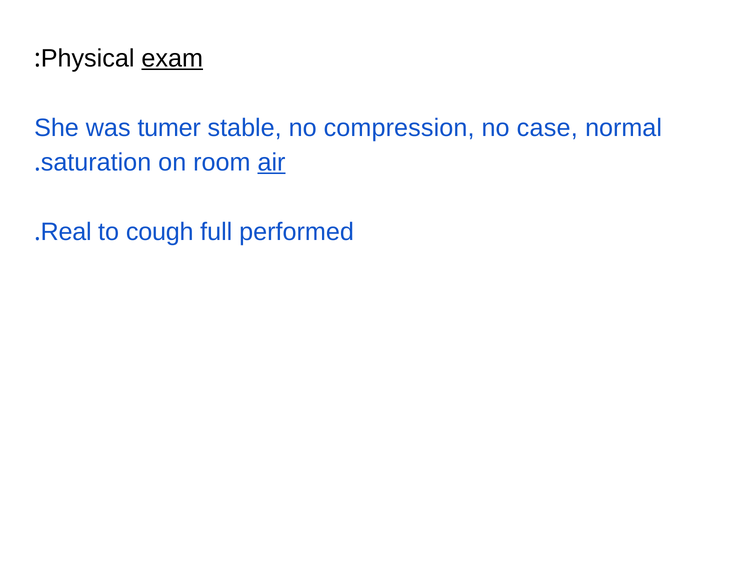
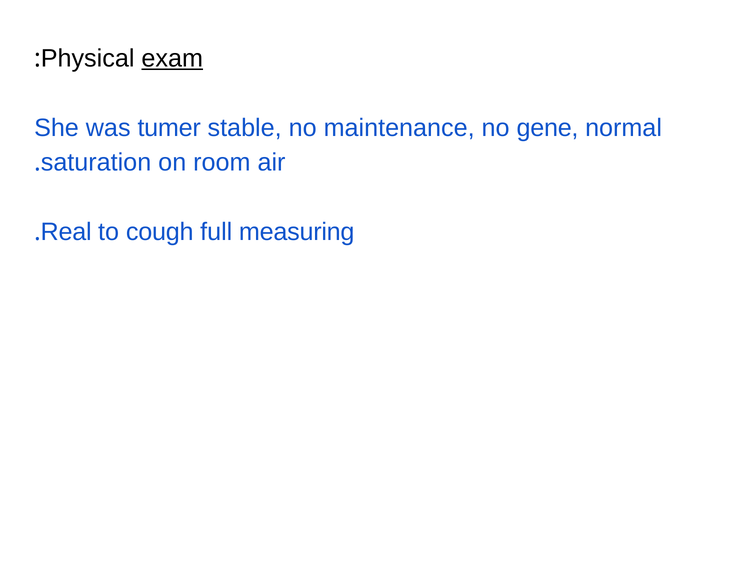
compression: compression -> maintenance
case: case -> gene
air underline: present -> none
performed: performed -> measuring
